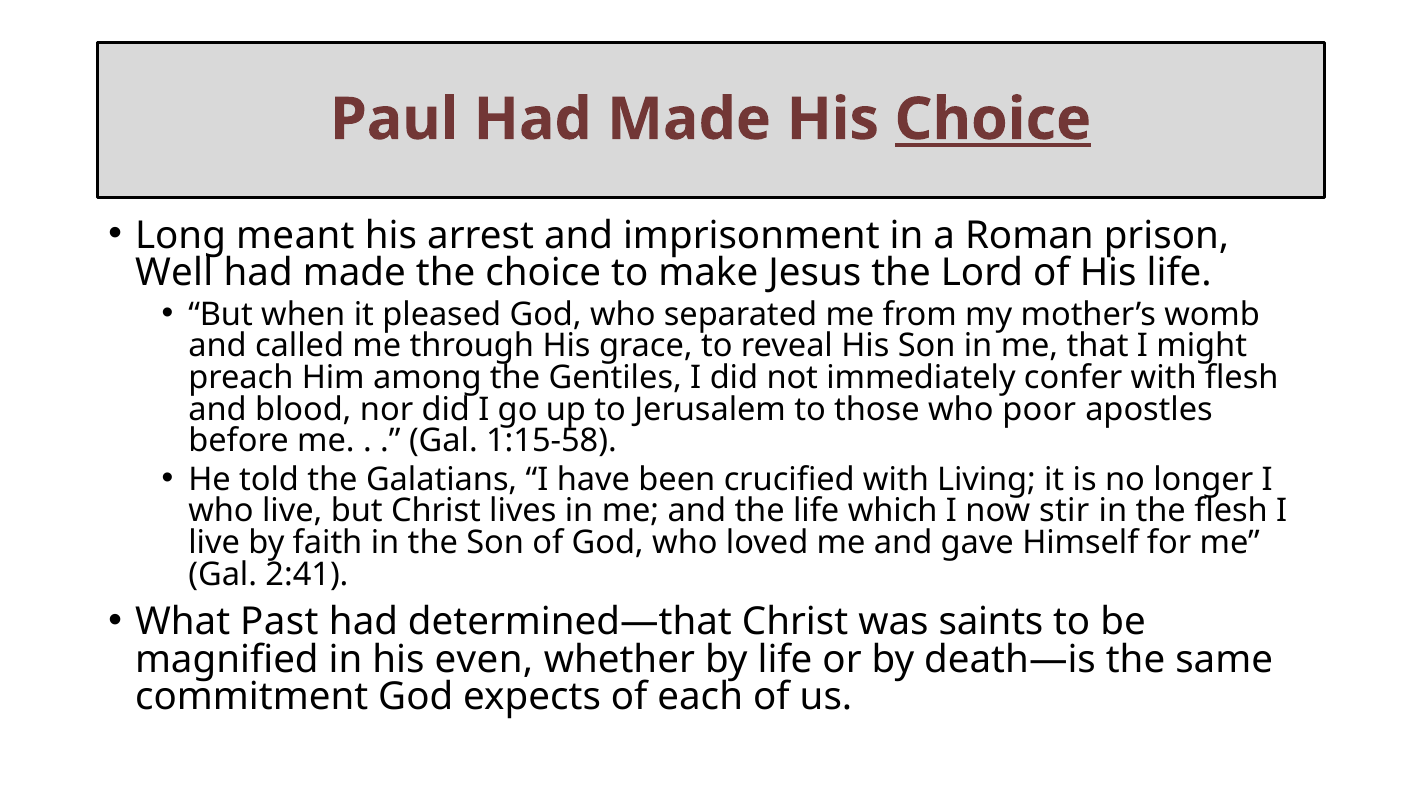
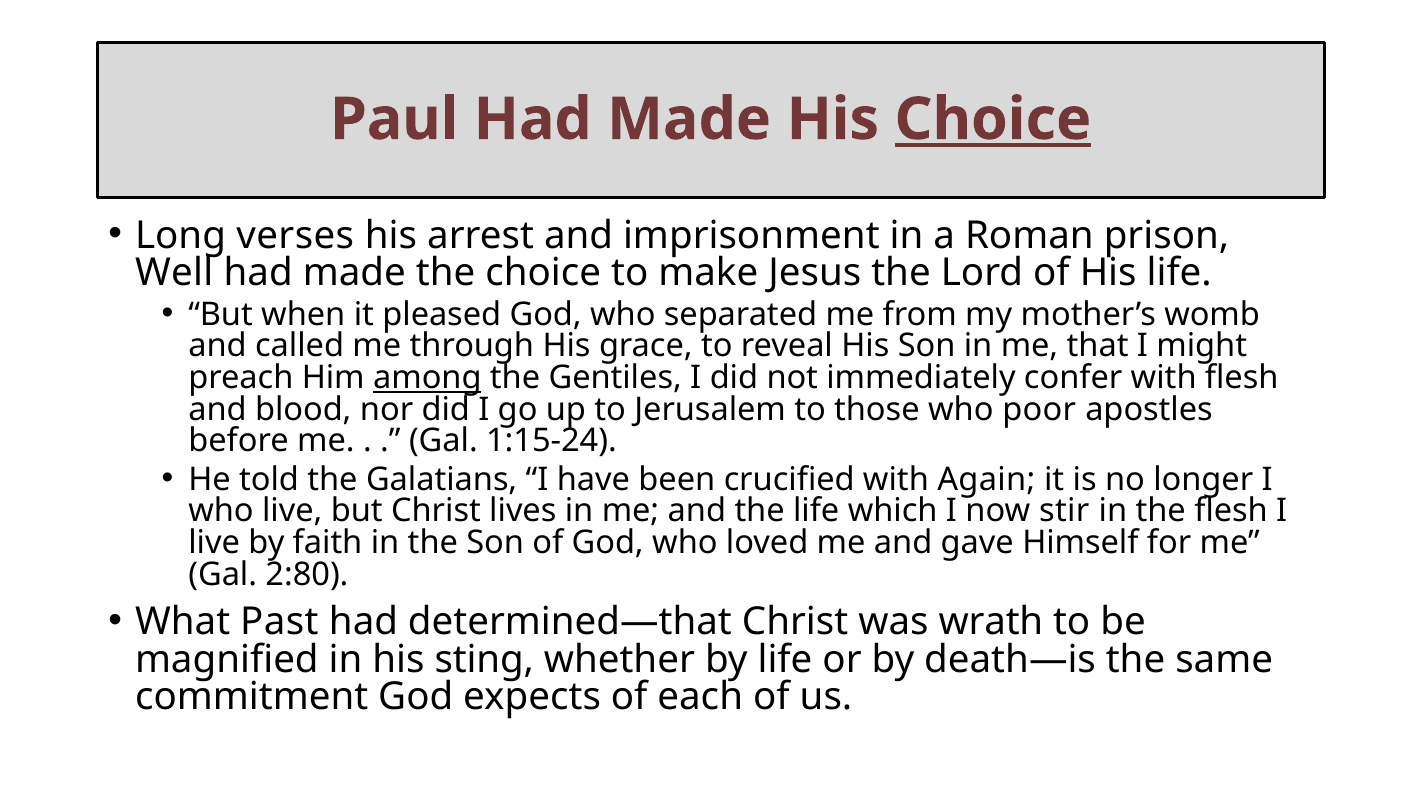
meant: meant -> verses
among underline: none -> present
1:15-58: 1:15-58 -> 1:15-24
Living: Living -> Again
2:41: 2:41 -> 2:80
saints: saints -> wrath
even: even -> sting
